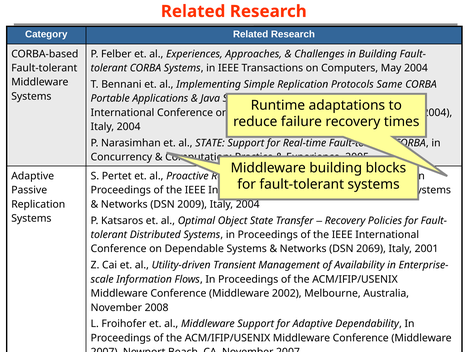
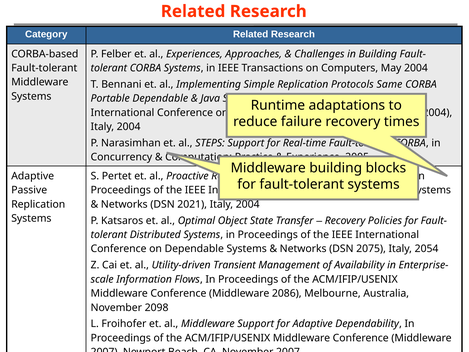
Portable Applications: Applications -> Dependable
al STATE: STATE -> STEPS
2009: 2009 -> 2021
2069: 2069 -> 2075
2001: 2001 -> 2054
2002: 2002 -> 2086
2008: 2008 -> 2098
